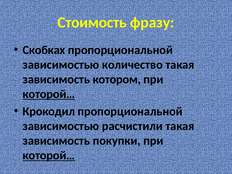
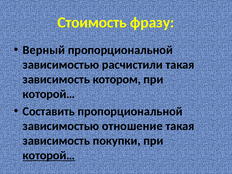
Скобках: Скобках -> Верный
количество: количество -> расчистили
которой… at (49, 94) underline: present -> none
Крокодил: Крокодил -> Составить
расчистили: расчистили -> отношение
